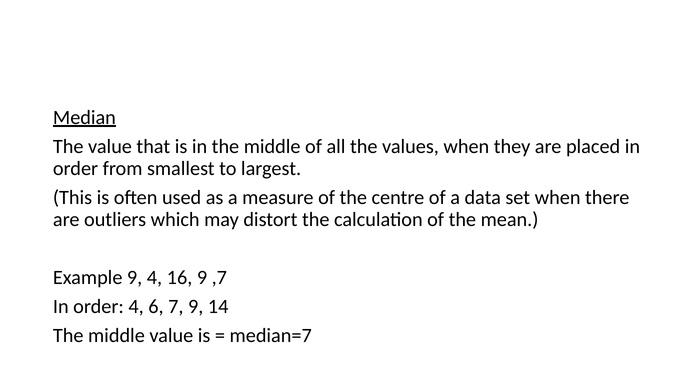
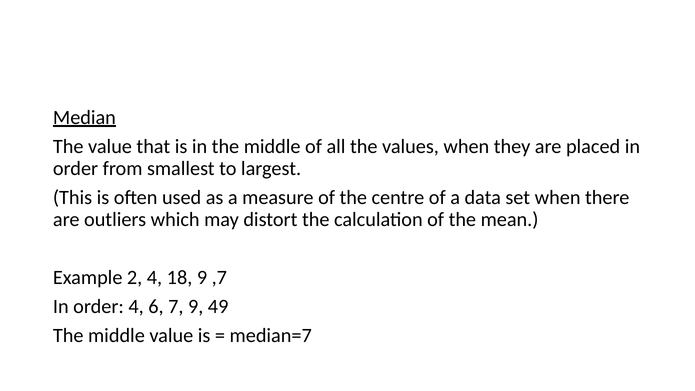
Example 9: 9 -> 2
16: 16 -> 18
14: 14 -> 49
